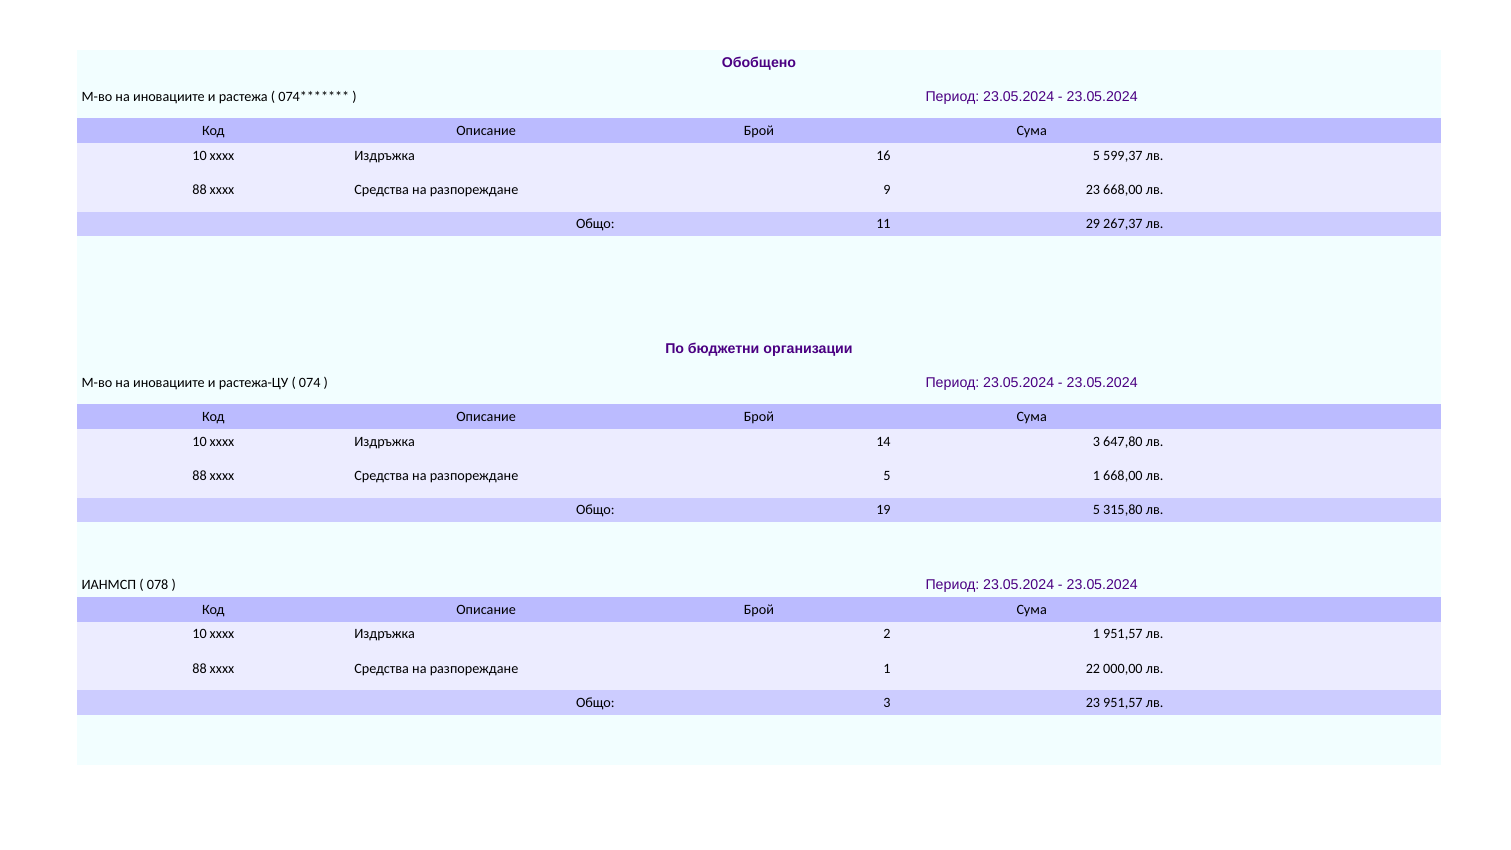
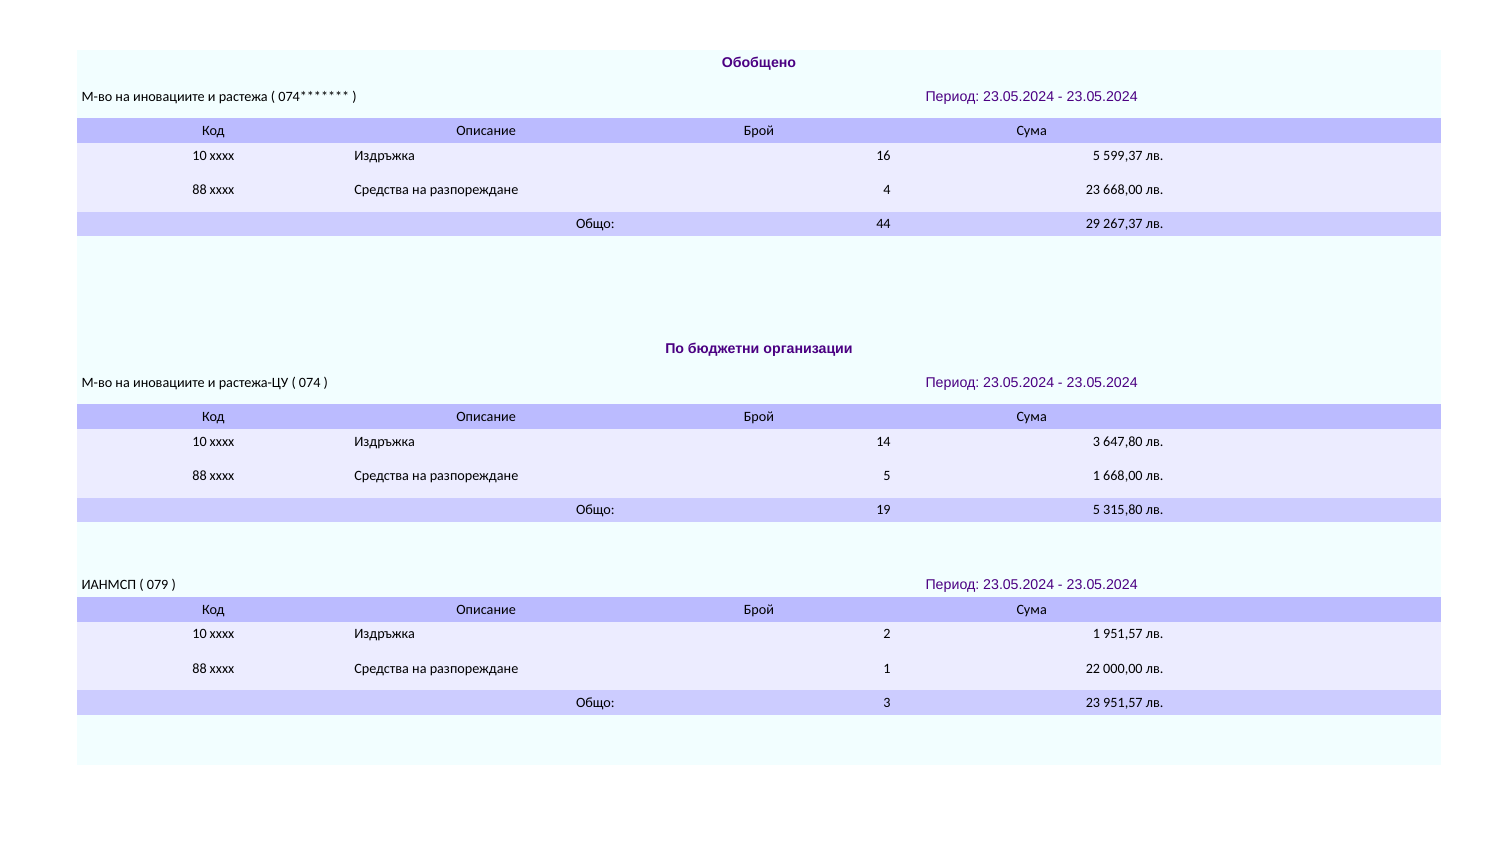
9: 9 -> 4
11: 11 -> 44
078: 078 -> 079
